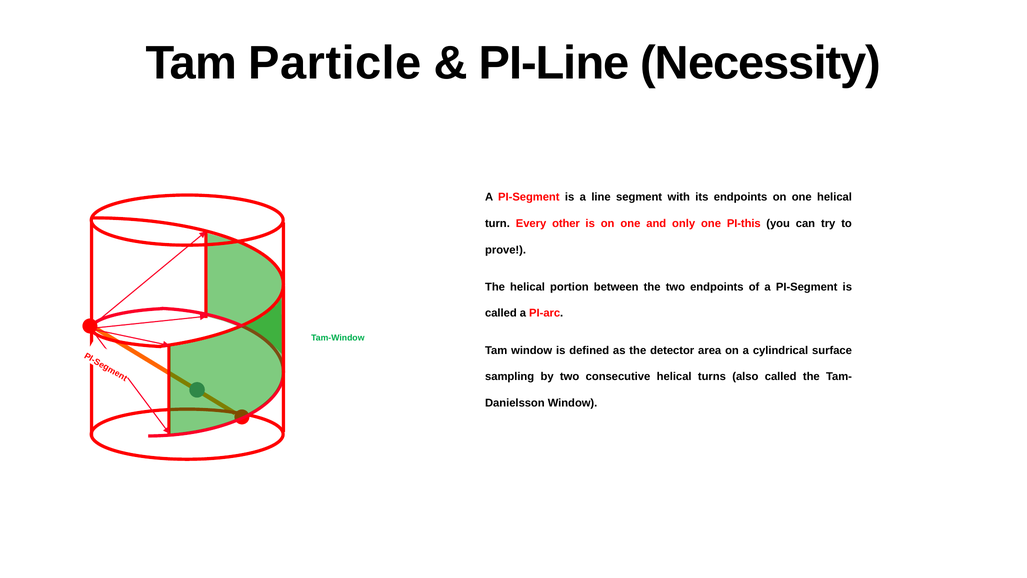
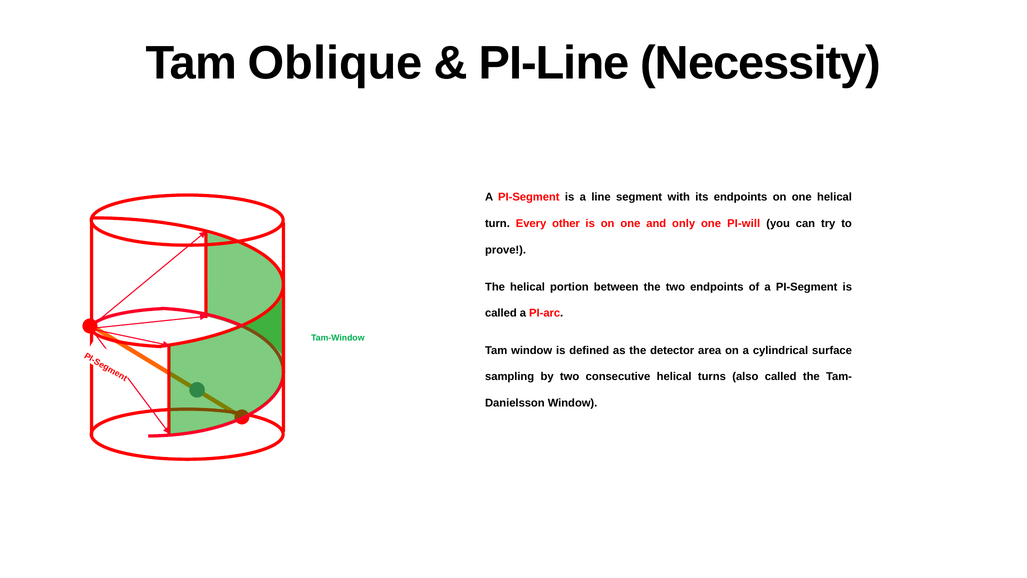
Particle: Particle -> Oblique
PI-this: PI-this -> PI-will
